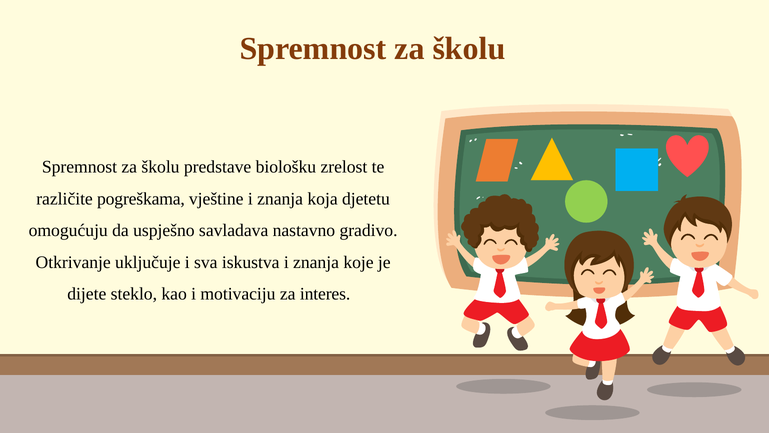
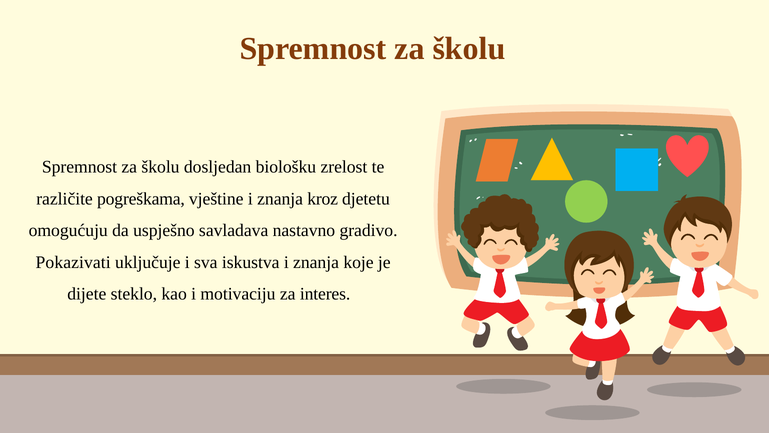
predstave: predstave -> dosljedan
koja: koja -> kroz
Otkrivanje: Otkrivanje -> Pokazivati
